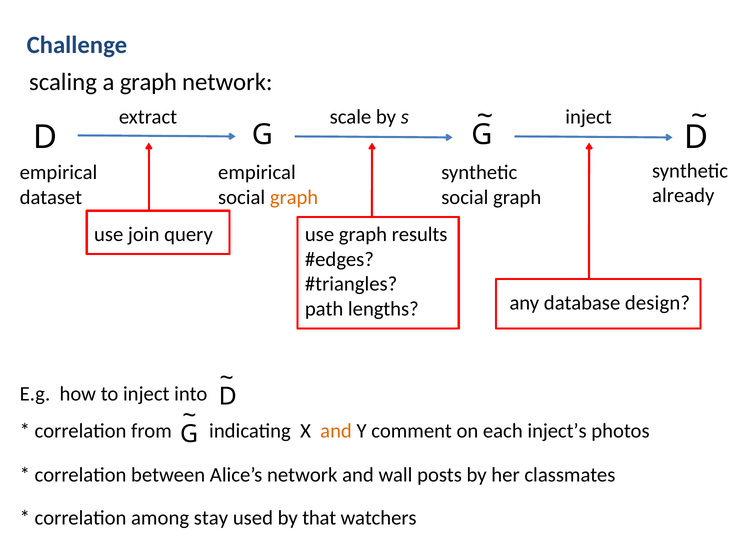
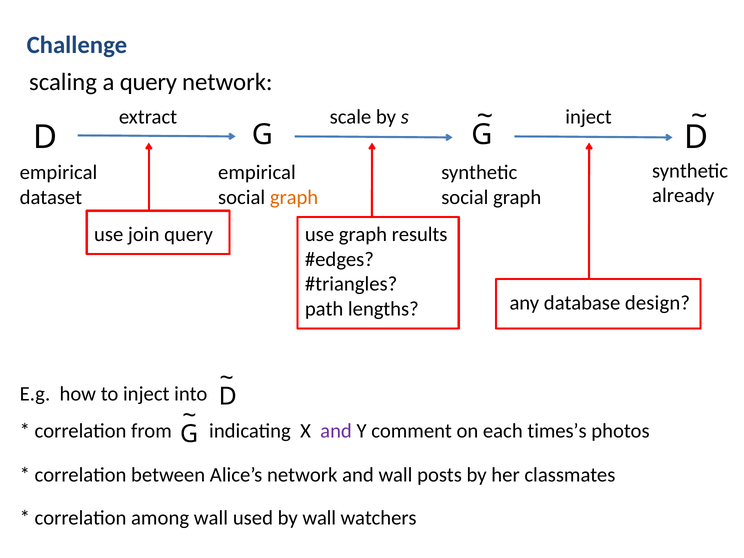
a graph: graph -> query
and at (336, 431) colour: orange -> purple
inject’s: inject’s -> times’s
among stay: stay -> wall
by that: that -> wall
